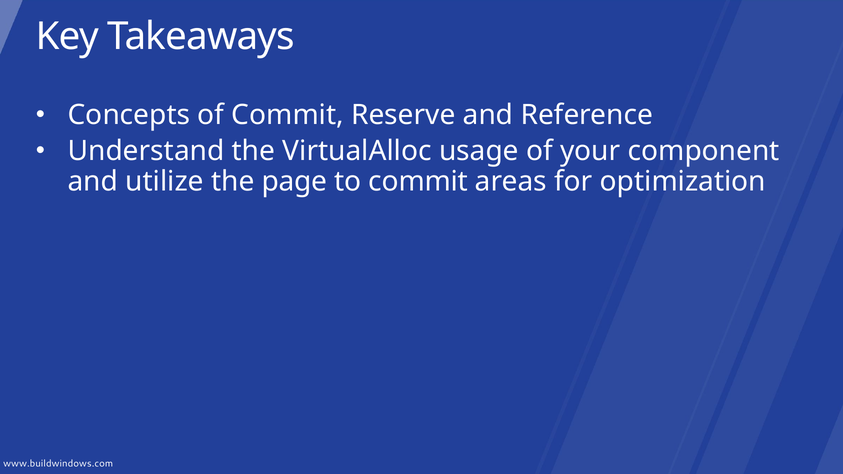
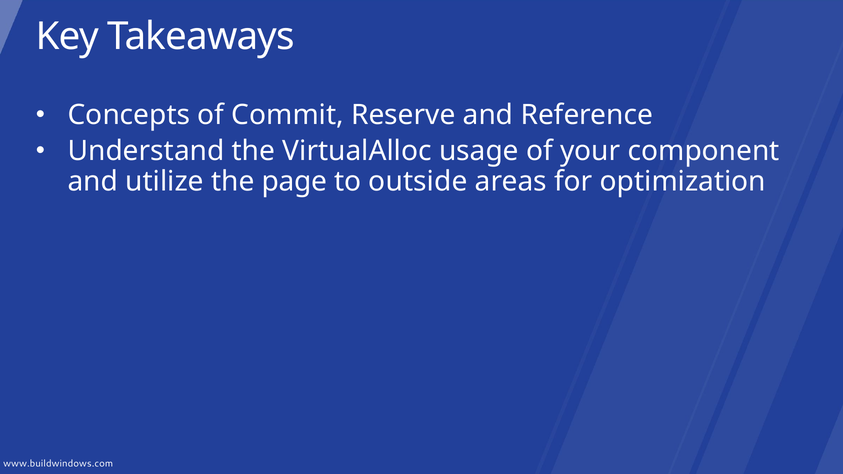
to commit: commit -> outside
